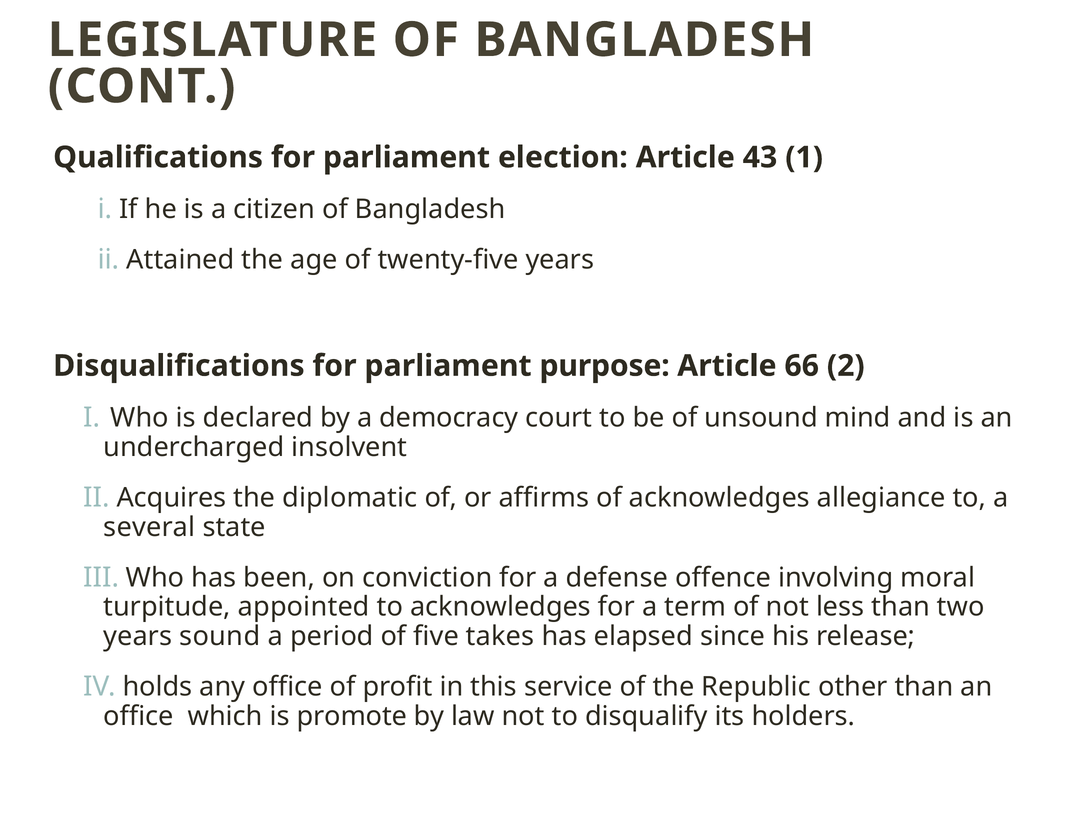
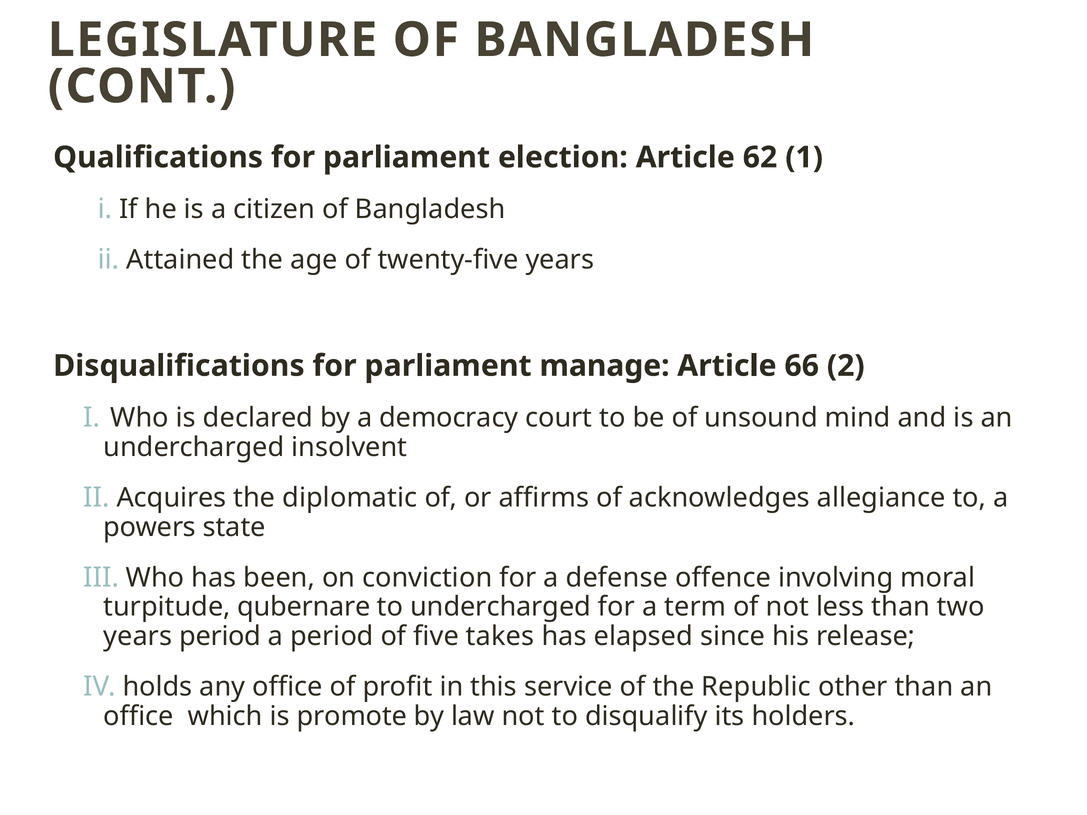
43: 43 -> 62
purpose: purpose -> manage
several: several -> powers
appointed: appointed -> qubernare
to acknowledges: acknowledges -> undercharged
years sound: sound -> period
